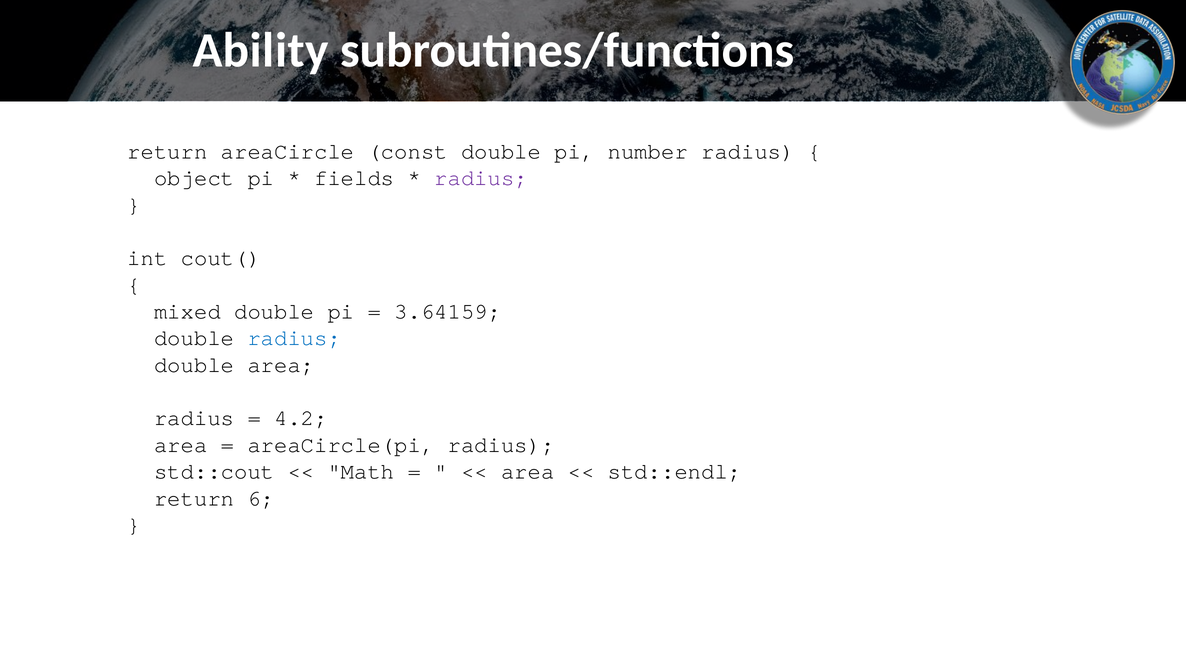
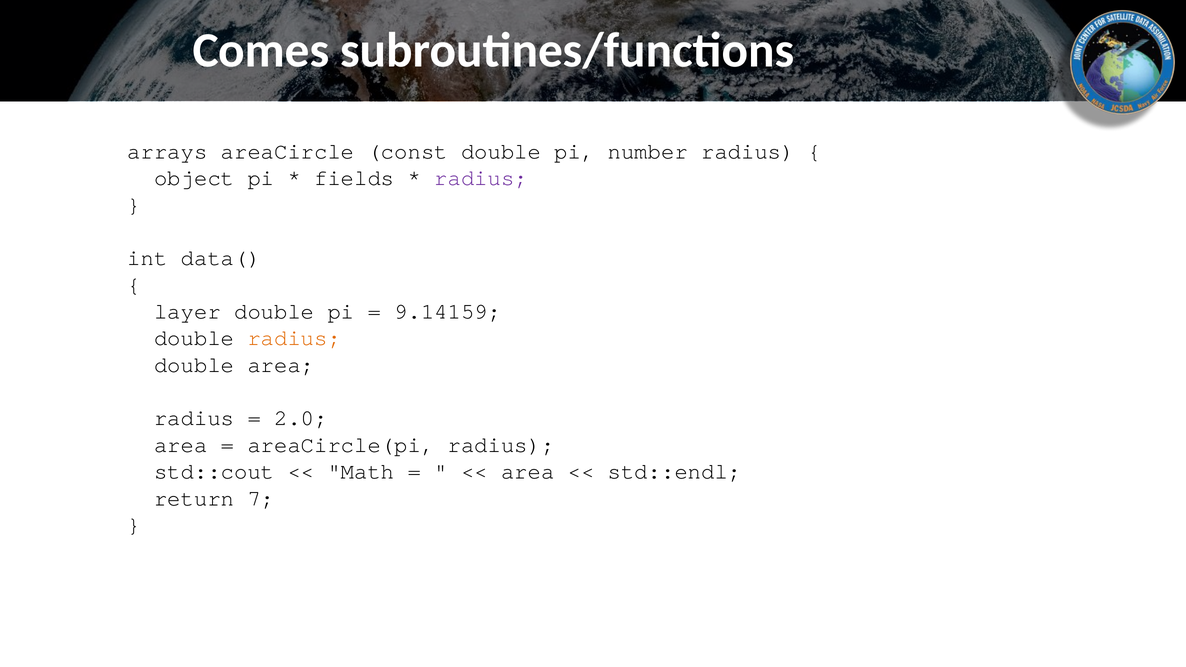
Ability: Ability -> Comes
return at (167, 151): return -> arrays
cout(: cout( -> data(
mixed: mixed -> layer
3.64159: 3.64159 -> 9.14159
radius at (294, 338) colour: blue -> orange
4.2: 4.2 -> 2.0
6: 6 -> 7
